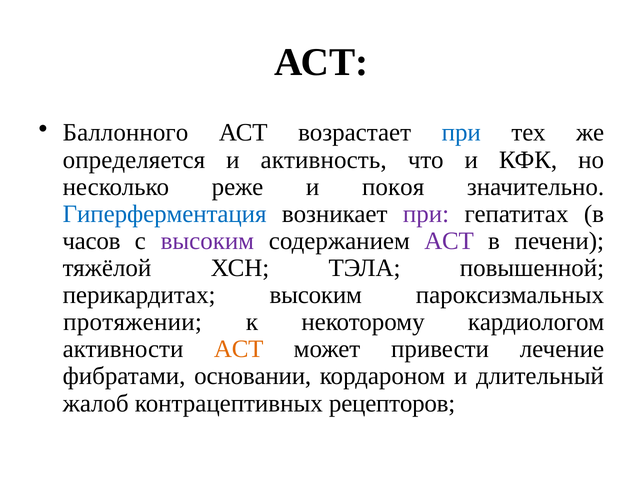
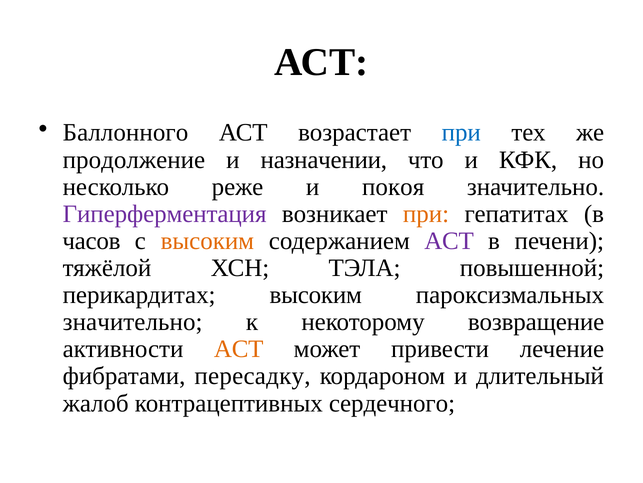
определяется: определяется -> продолжение
активность: активность -> назначении
Гиперферментация colour: blue -> purple
при at (426, 214) colour: purple -> orange
высоким at (207, 241) colour: purple -> orange
протяжении at (133, 322): протяжении -> значительно
кардиологом: кардиологом -> возвращение
основании: основании -> пересадку
рецепторов: рецепторов -> сердечного
